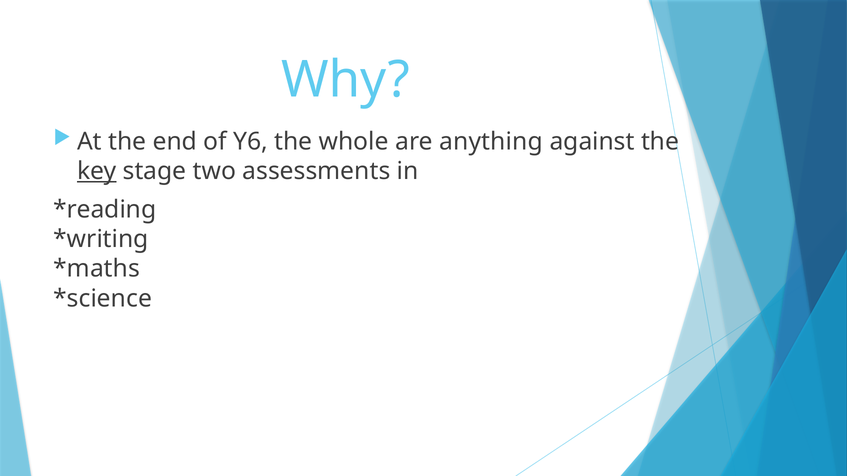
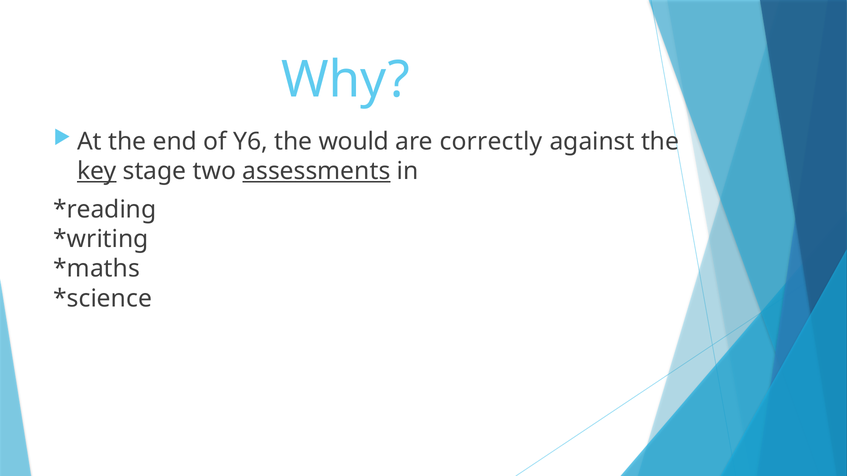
whole: whole -> would
anything: anything -> correctly
assessments underline: none -> present
